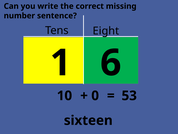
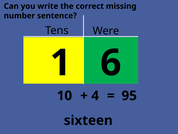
Eight: Eight -> Were
0: 0 -> 4
53: 53 -> 95
